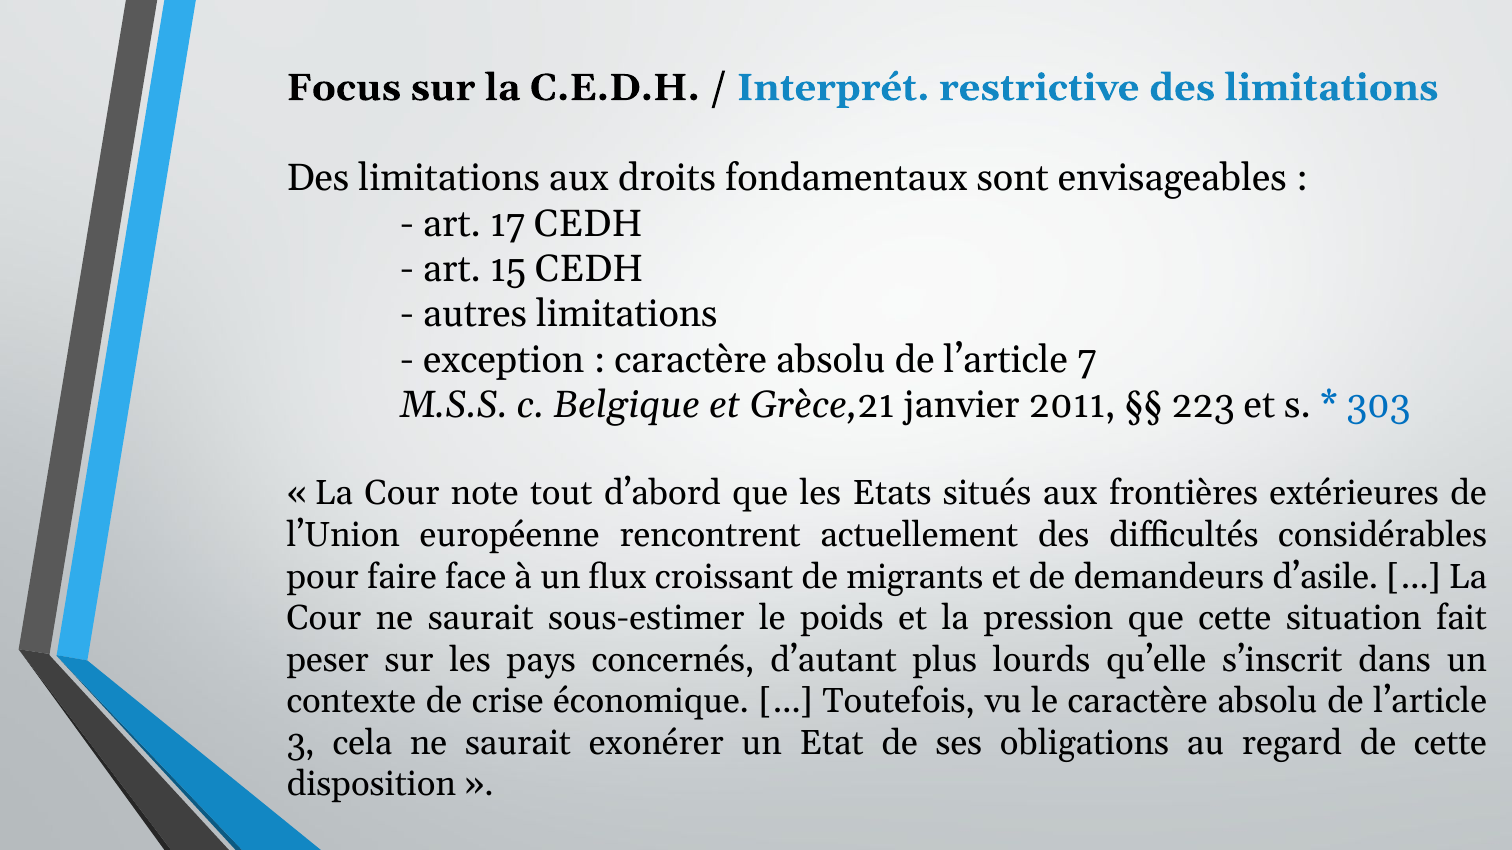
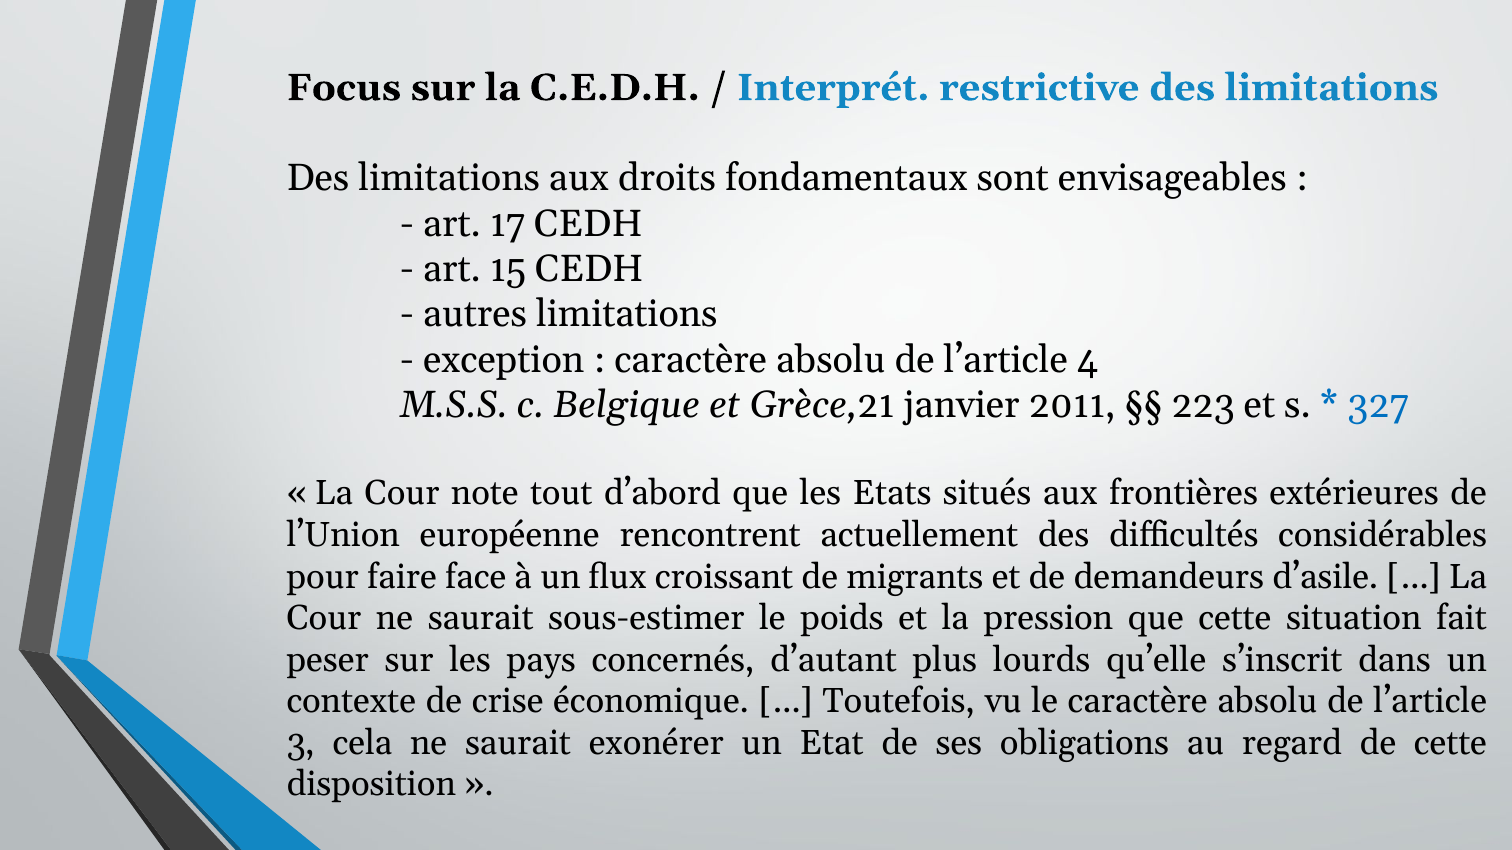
7: 7 -> 4
303: 303 -> 327
